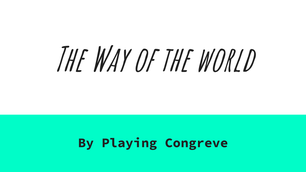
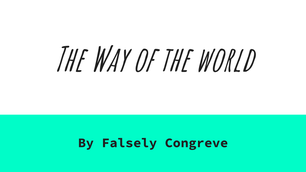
Playing: Playing -> Falsely
